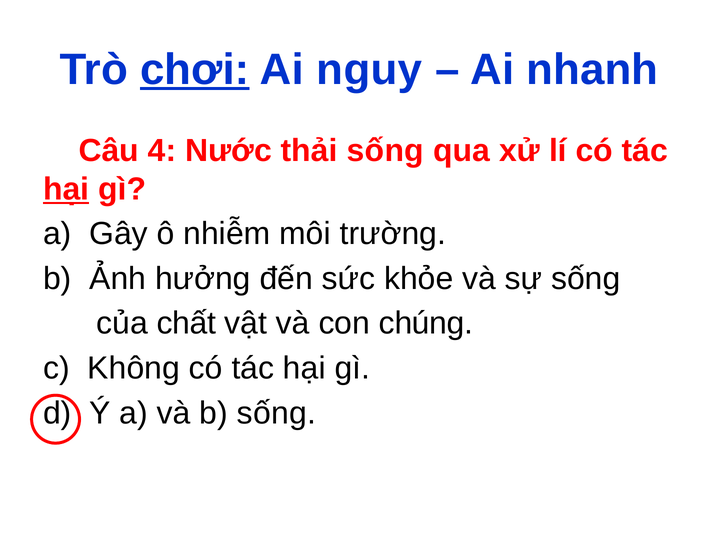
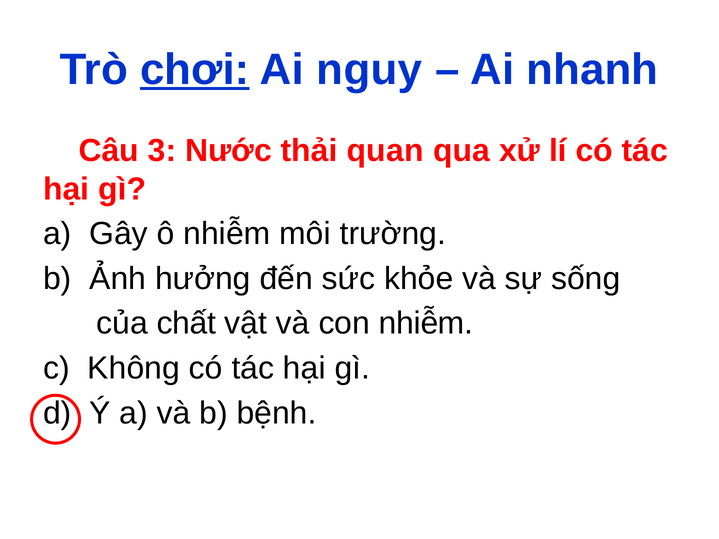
4: 4 -> 3
thải sống: sống -> quan
hại at (66, 189) underline: present -> none
con chúng: chúng -> nhiễm
b sống: sống -> bệnh
